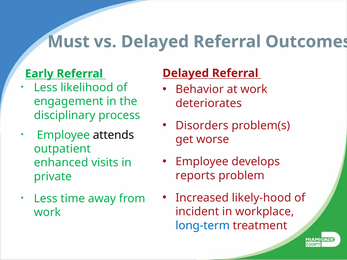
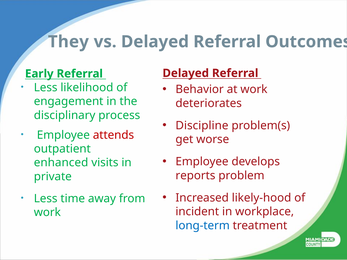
Must: Must -> They
Disorders: Disorders -> Discipline
attends colour: black -> red
